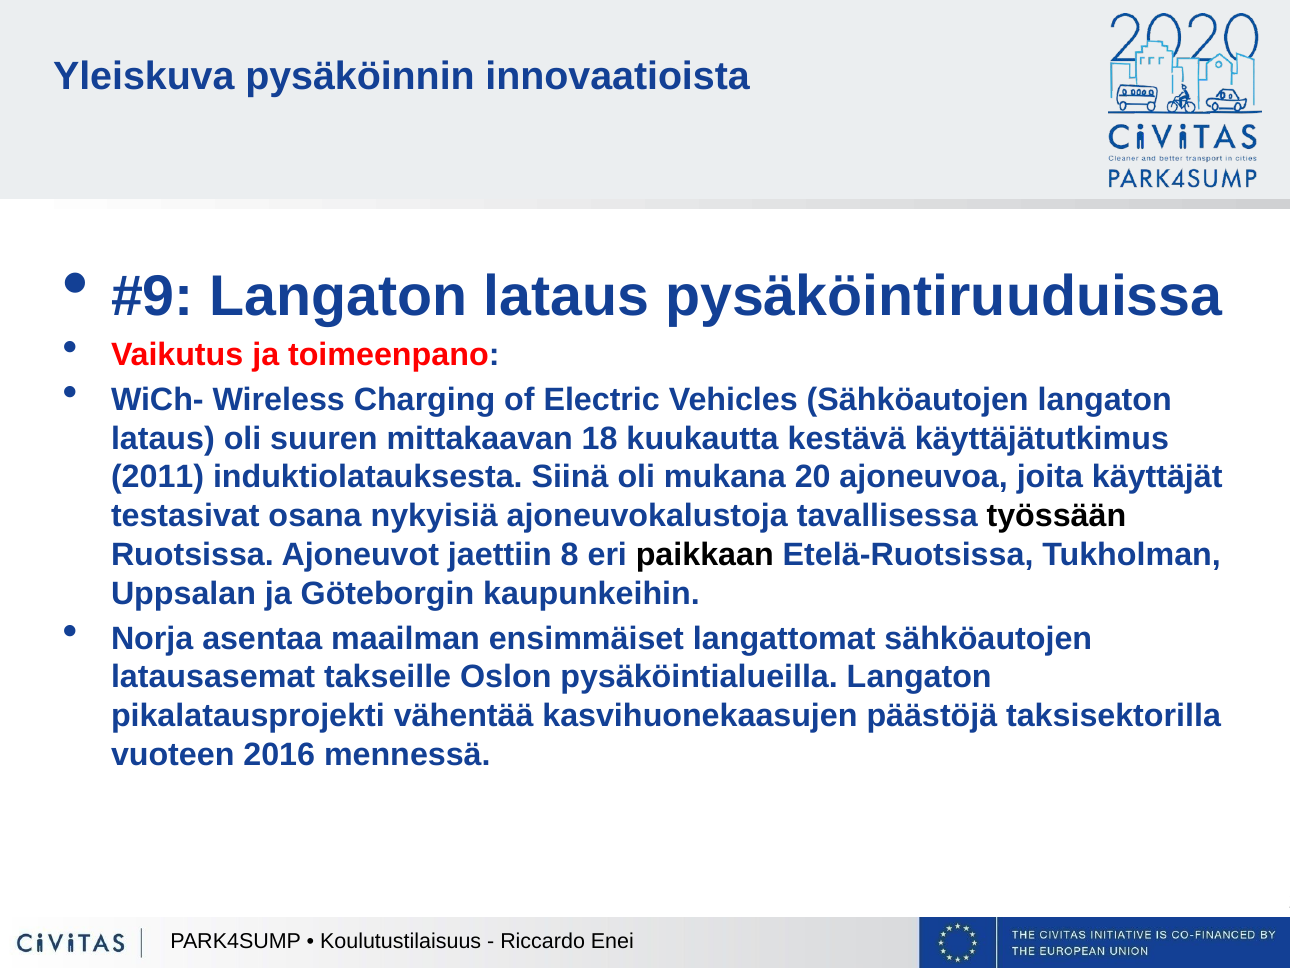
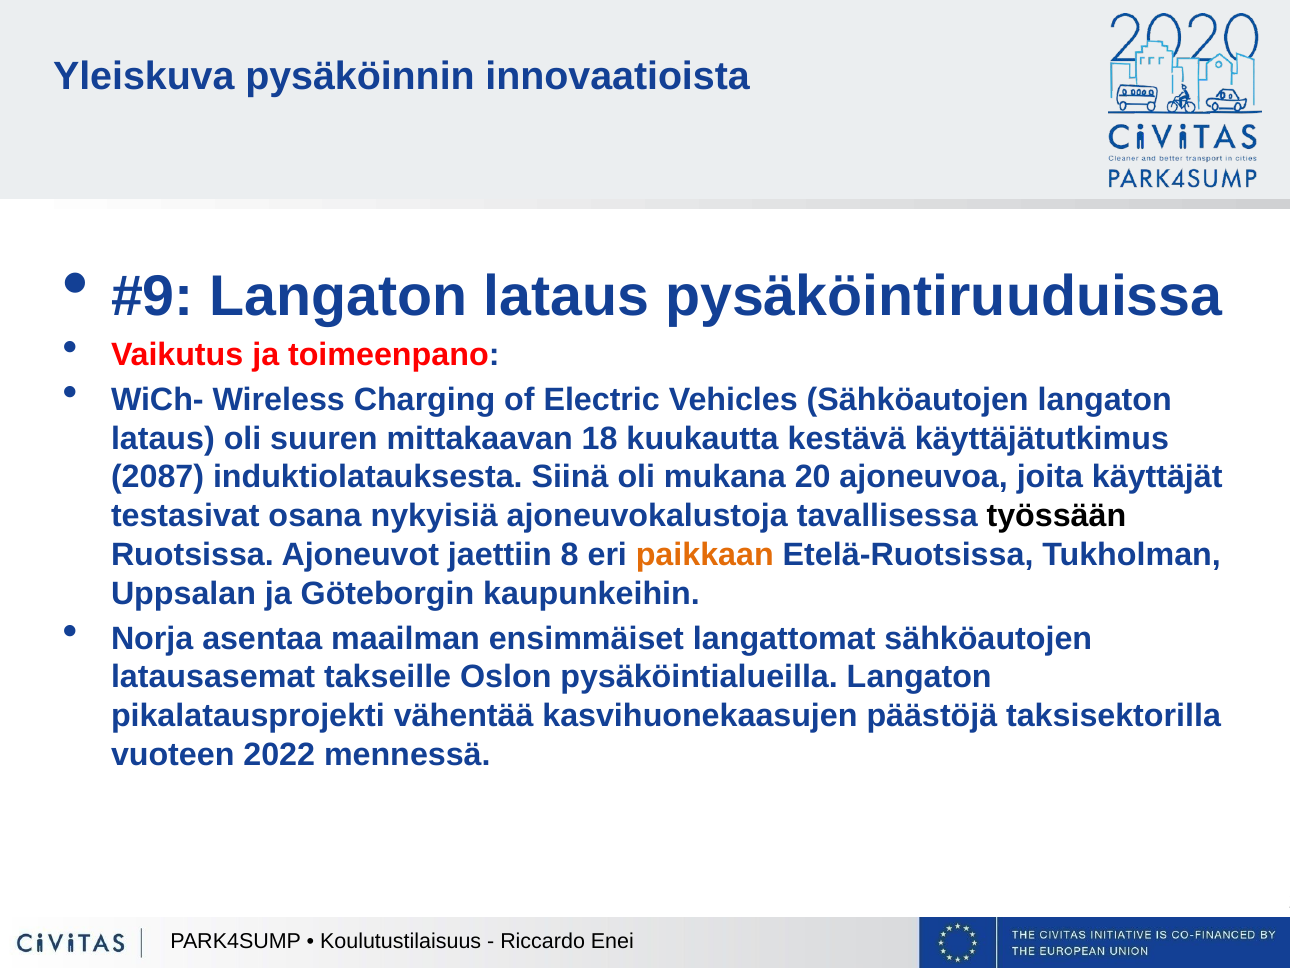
2011: 2011 -> 2087
paikkaan colour: black -> orange
2016: 2016 -> 2022
